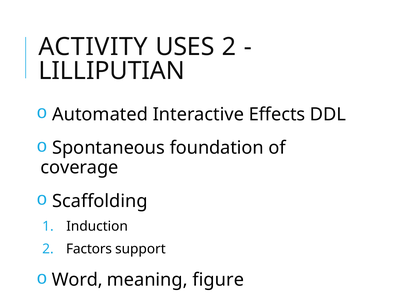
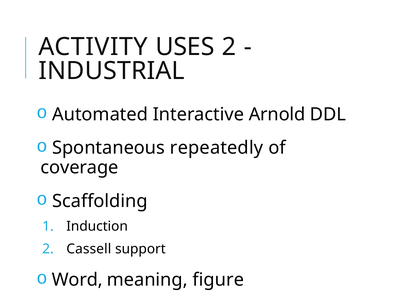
LILLIPUTIAN: LILLIPUTIAN -> INDUSTRIAL
Effects: Effects -> Arnold
foundation: foundation -> repeatedly
Factors: Factors -> Cassell
